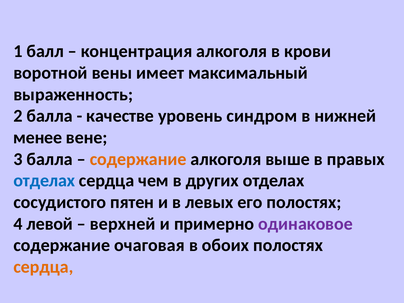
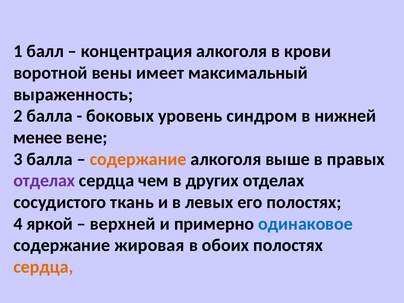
качестве: качестве -> боковых
отделах at (44, 181) colour: blue -> purple
пятен: пятен -> ткань
левой: левой -> яркой
одинаковое colour: purple -> blue
очаговая: очаговая -> жировая
